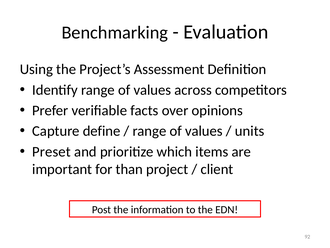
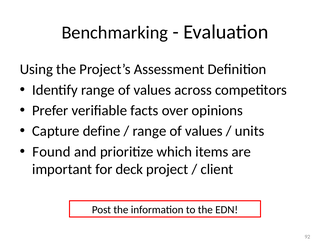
Preset: Preset -> Found
than: than -> deck
